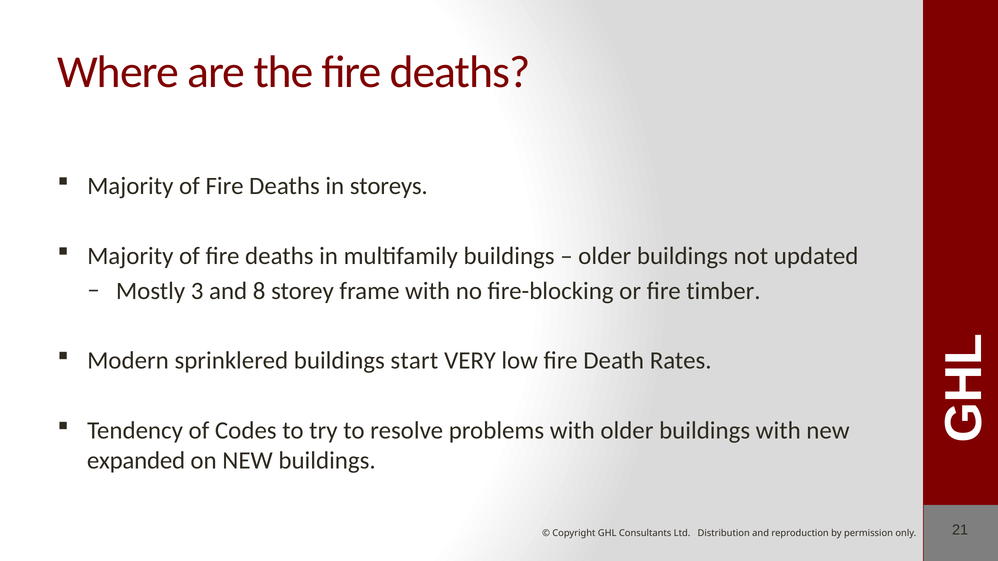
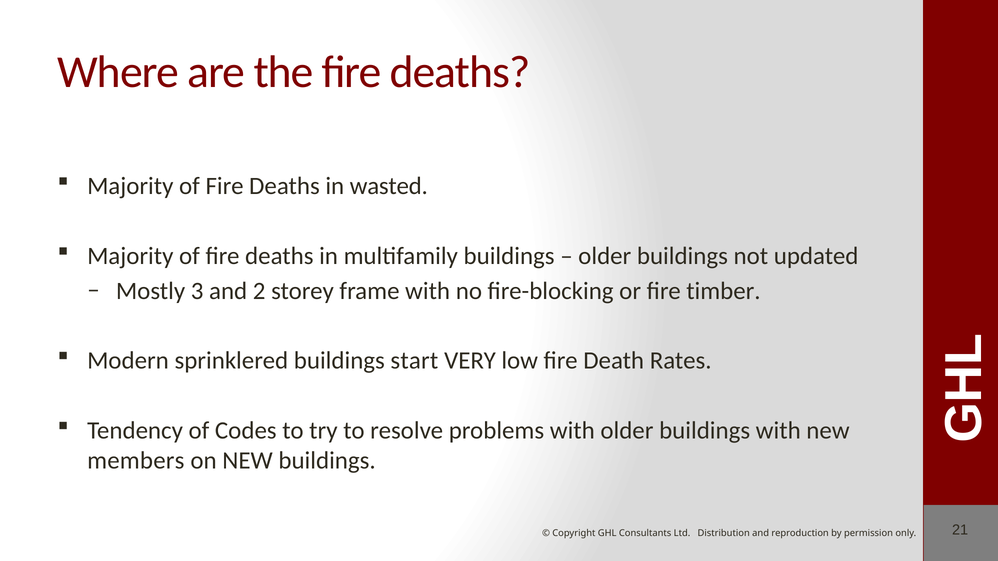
storeys: storeys -> wasted
8: 8 -> 2
expanded: expanded -> members
